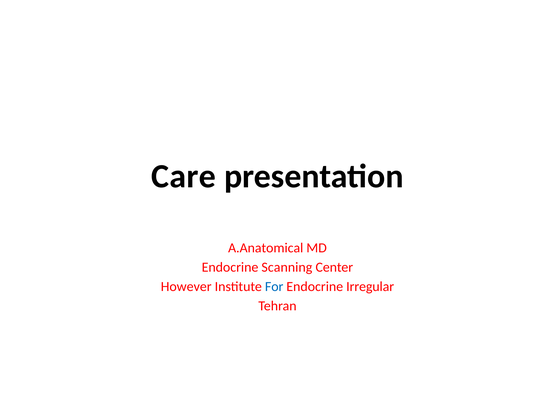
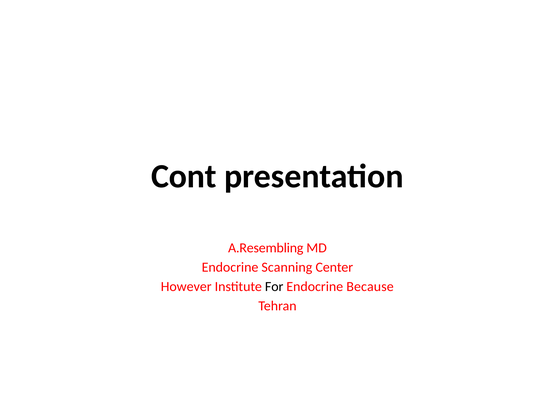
Care: Care -> Cont
A.Anatomical: A.Anatomical -> A.Resembling
For colour: blue -> black
Irregular: Irregular -> Because
